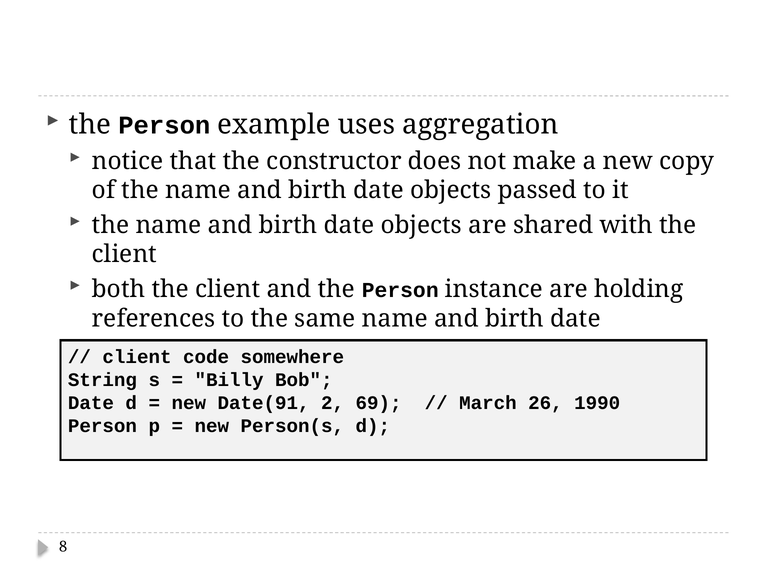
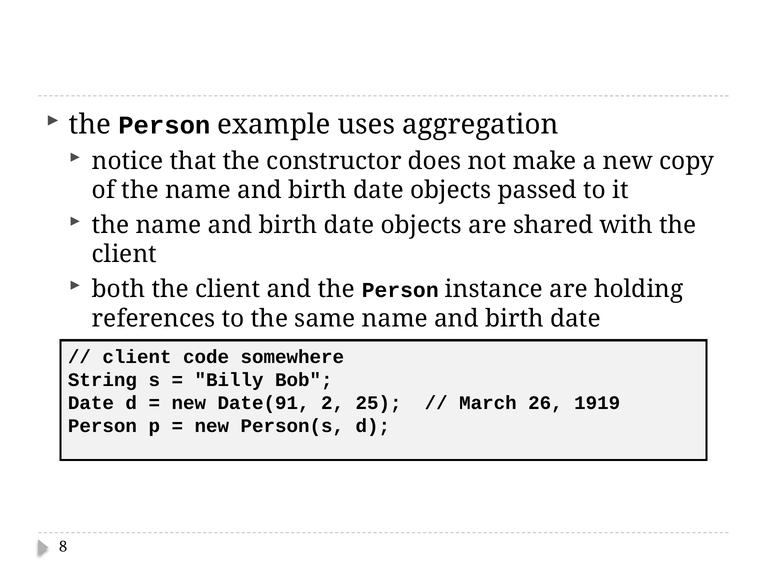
69: 69 -> 25
1990: 1990 -> 1919
